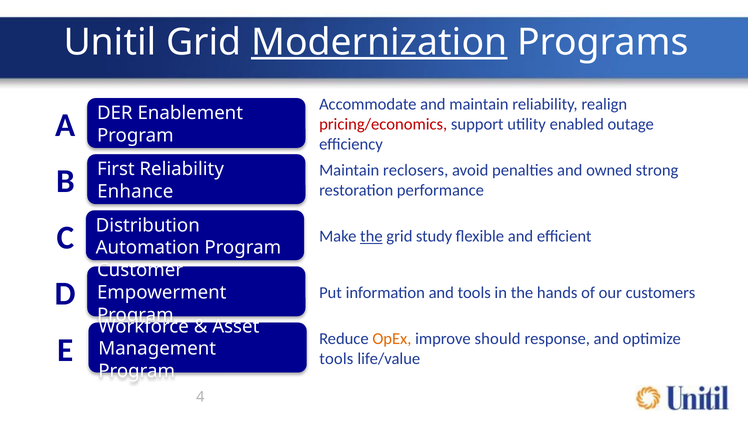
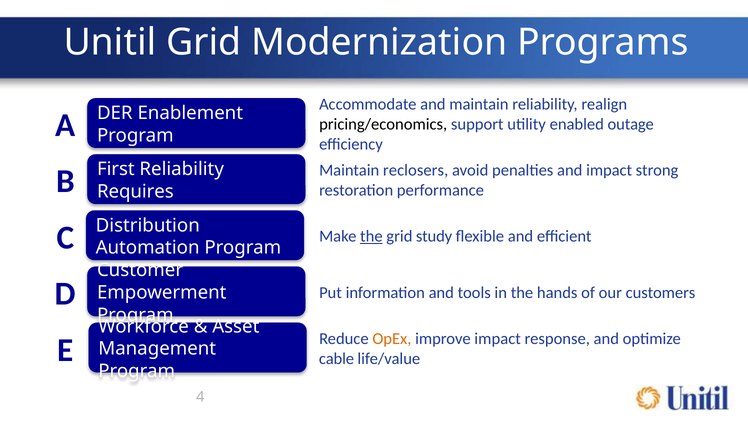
Modernization underline: present -> none
pricing/economics colour: red -> black
and owned: owned -> impact
Enhance: Enhance -> Requires
improve should: should -> impact
tools at (336, 359): tools -> cable
